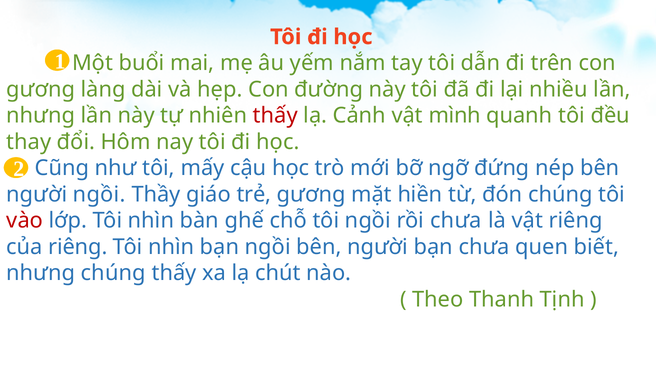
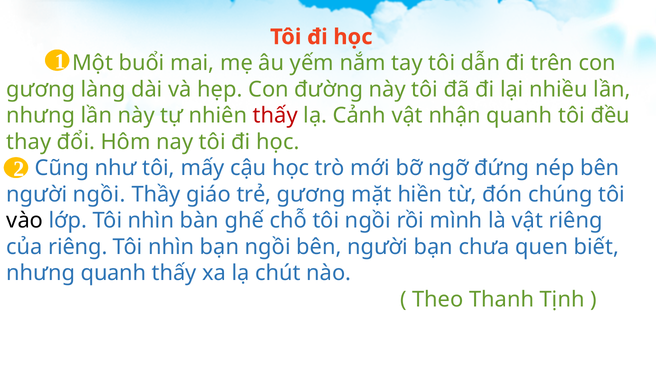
mình: mình -> nhận
vào colour: red -> black
rồi chưa: chưa -> mình
nhưng chúng: chúng -> quanh
